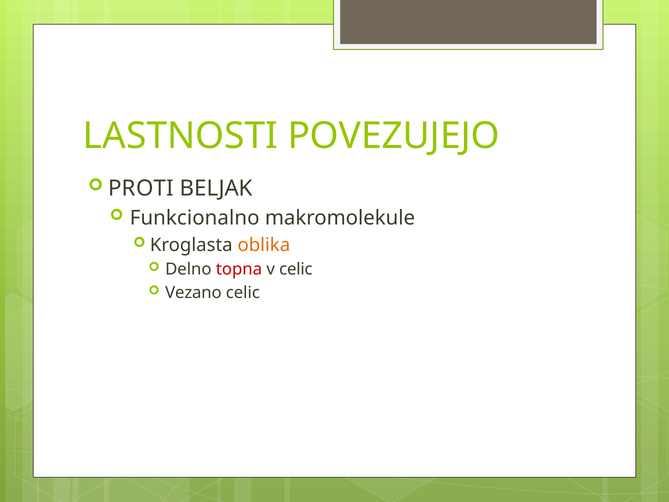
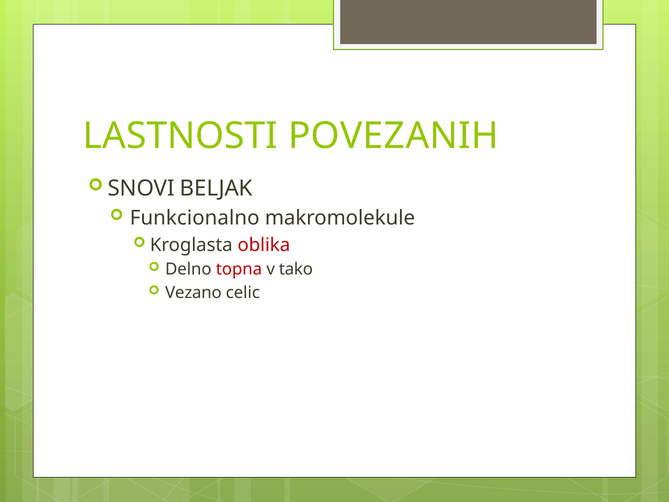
POVEZUJEJO: POVEZUJEJO -> POVEZANIH
PROTI: PROTI -> SNOVI
oblika colour: orange -> red
v celic: celic -> tako
